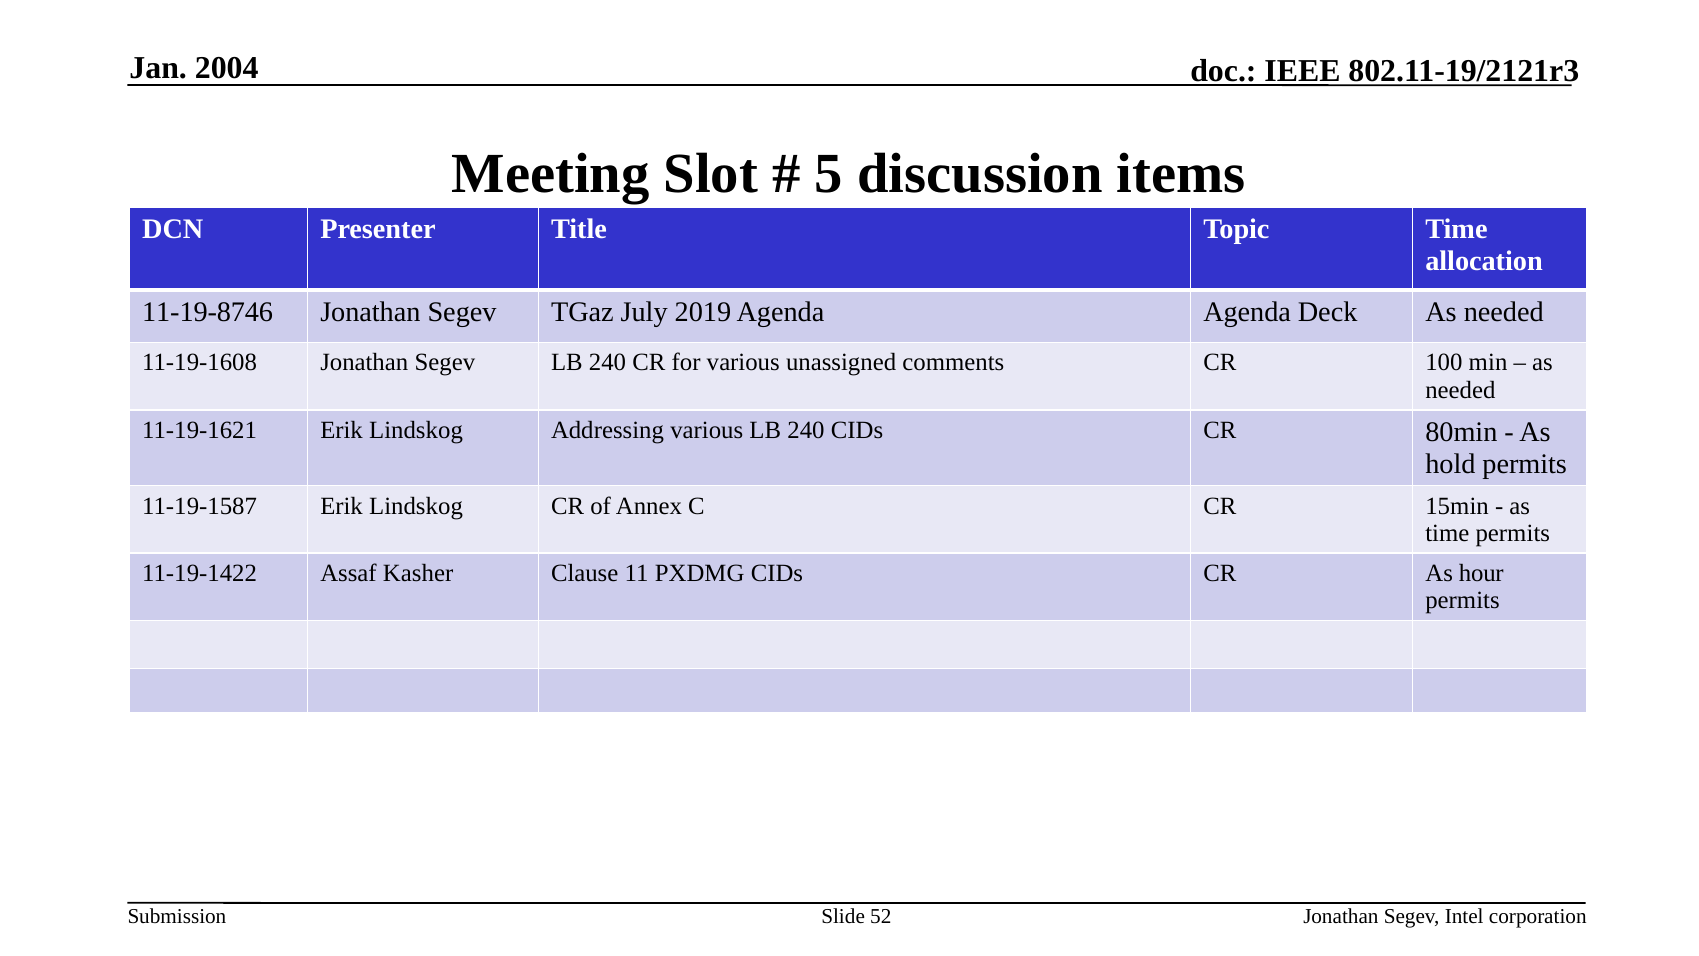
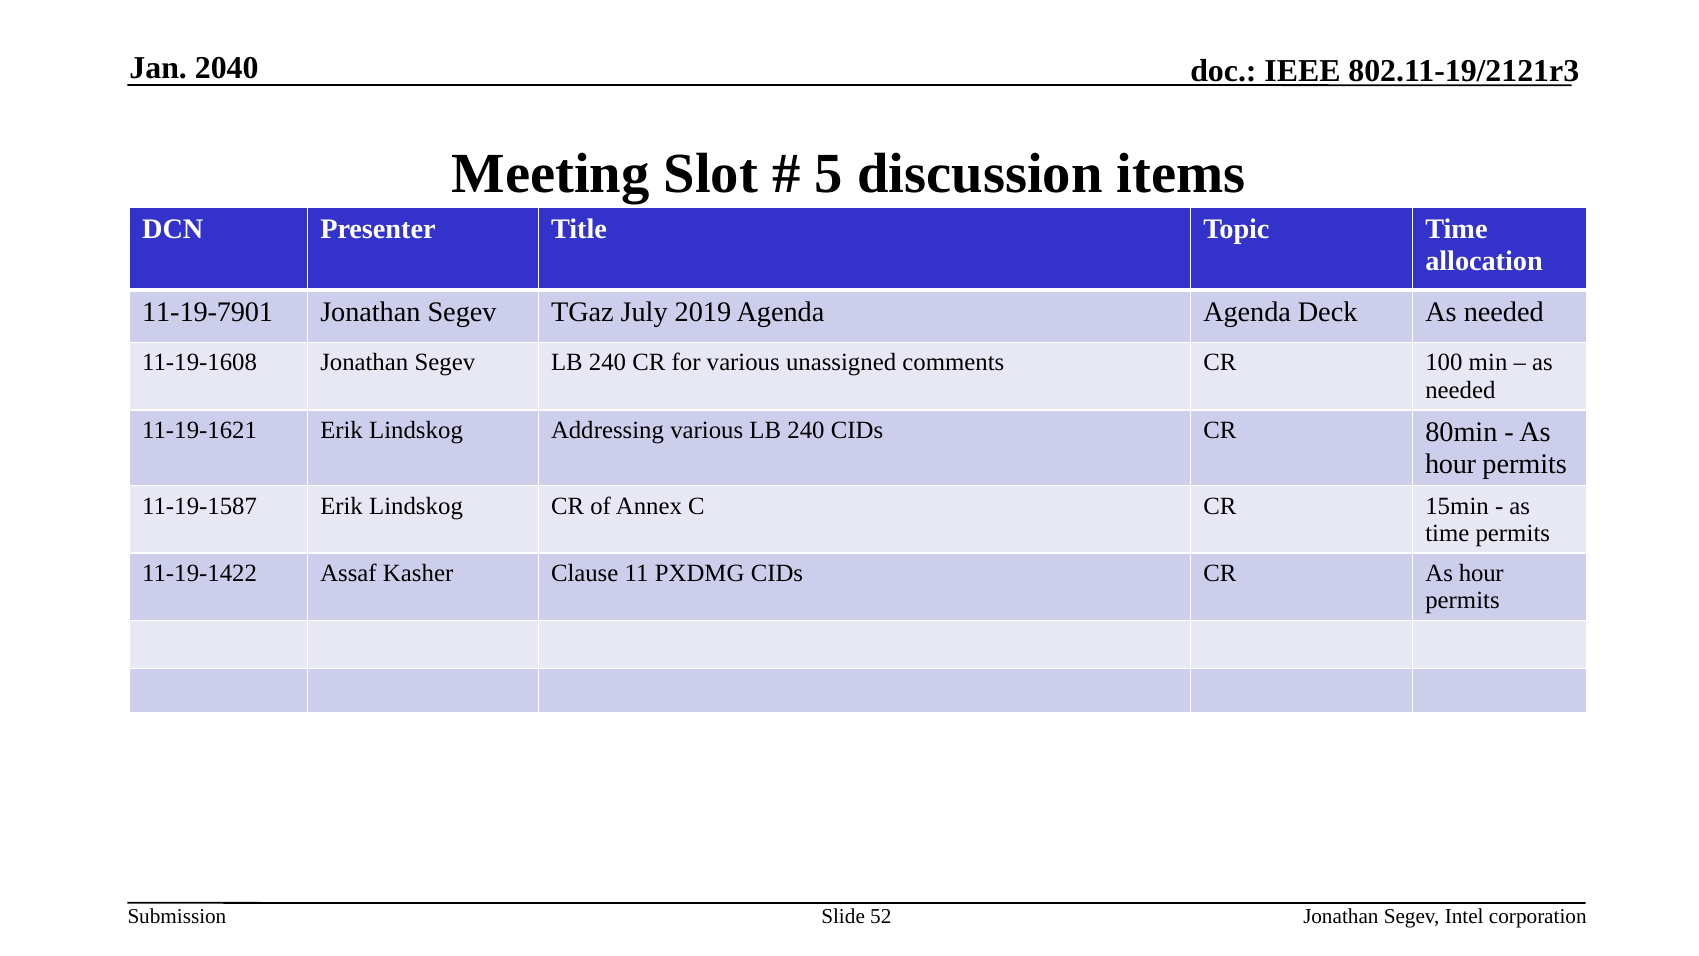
2004: 2004 -> 2040
11-19-8746: 11-19-8746 -> 11-19-7901
hold at (1450, 464): hold -> hour
